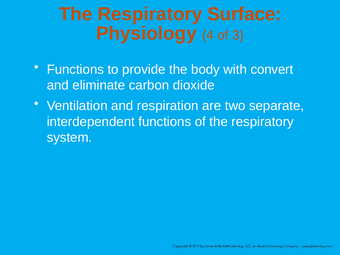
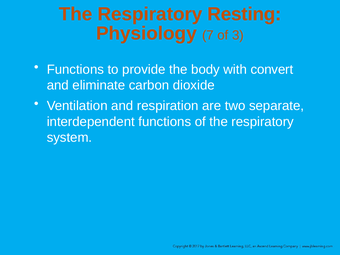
Surface: Surface -> Resting
4: 4 -> 7
